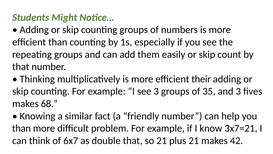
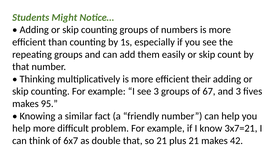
35: 35 -> 67
68: 68 -> 95
than at (21, 128): than -> help
